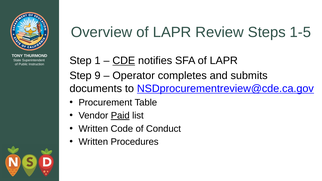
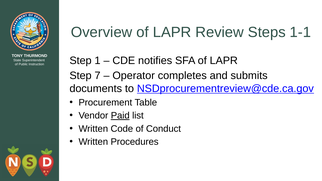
1-5: 1-5 -> 1-1
CDE underline: present -> none
9: 9 -> 7
